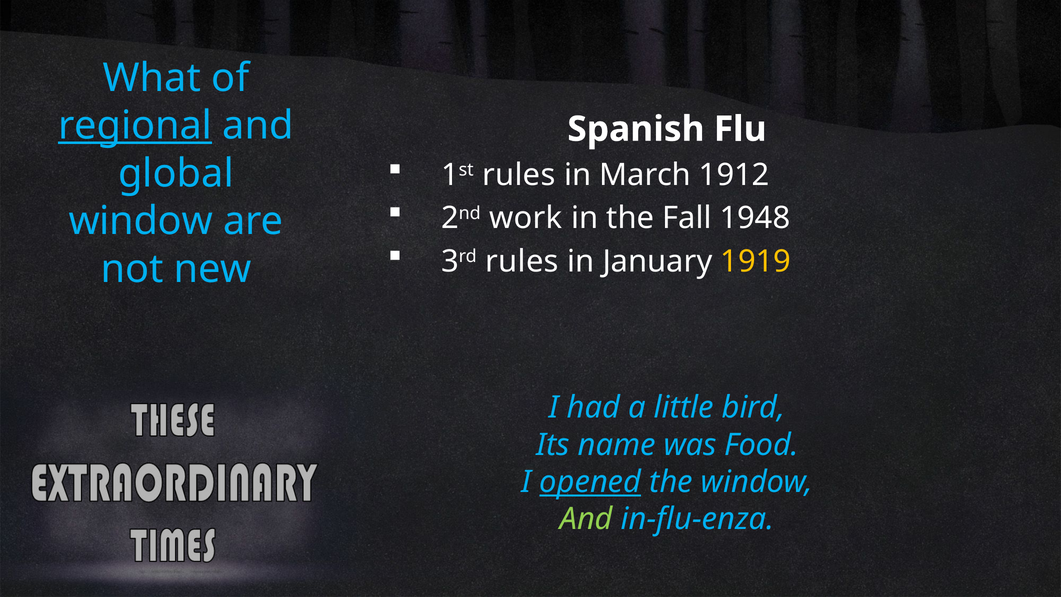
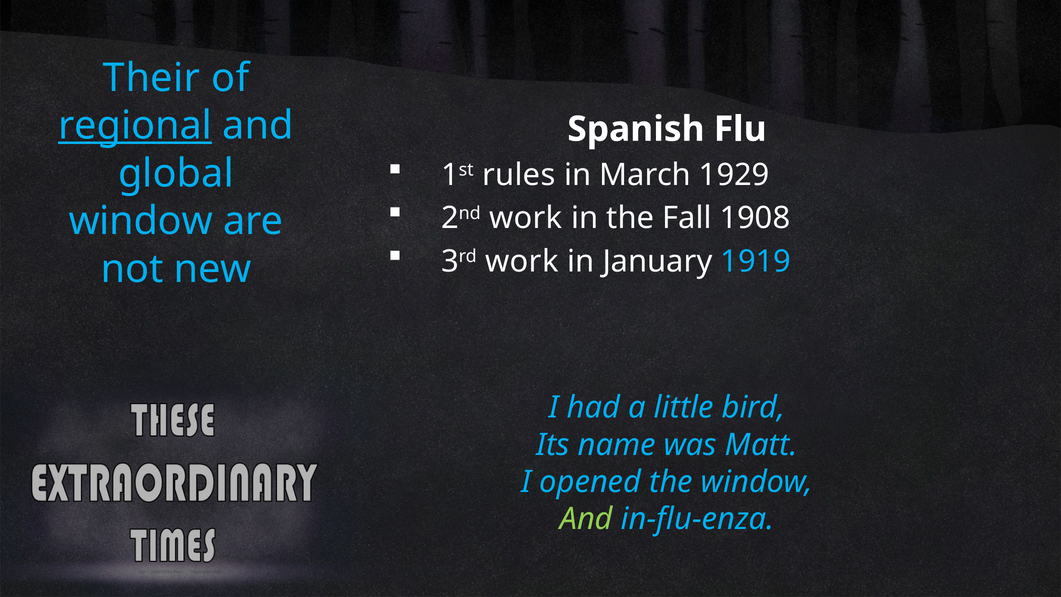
What: What -> Their
1912: 1912 -> 1929
1948: 1948 -> 1908
3rd rules: rules -> work
1919 colour: yellow -> light blue
Food: Food -> Matt
opened underline: present -> none
